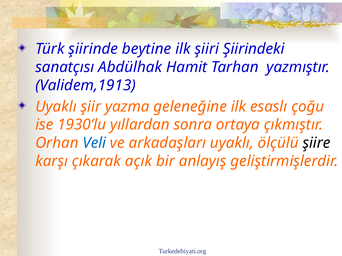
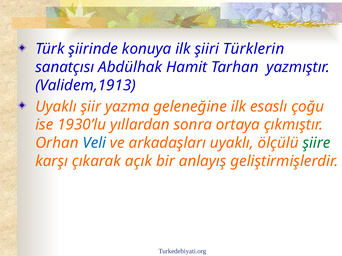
beytine: beytine -> konuya
Şiirindeki: Şiirindeki -> Türklerin
şiire colour: black -> green
